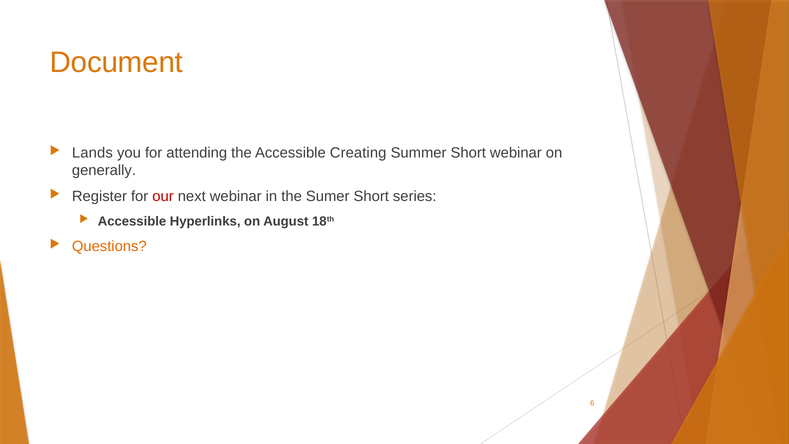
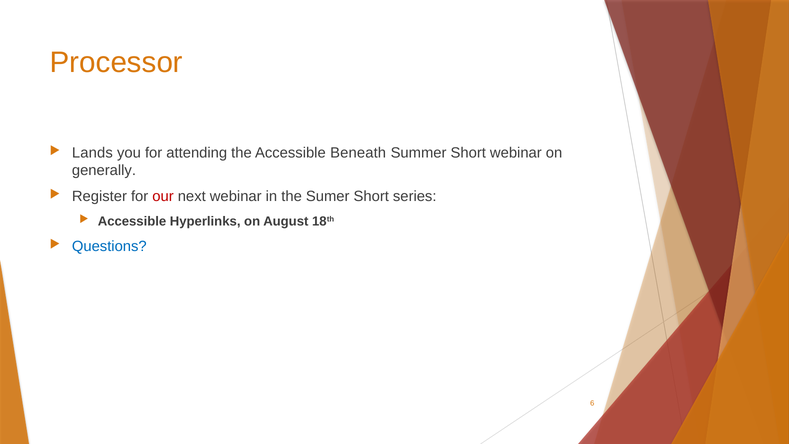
Document: Document -> Processor
Creating: Creating -> Beneath
Questions colour: orange -> blue
